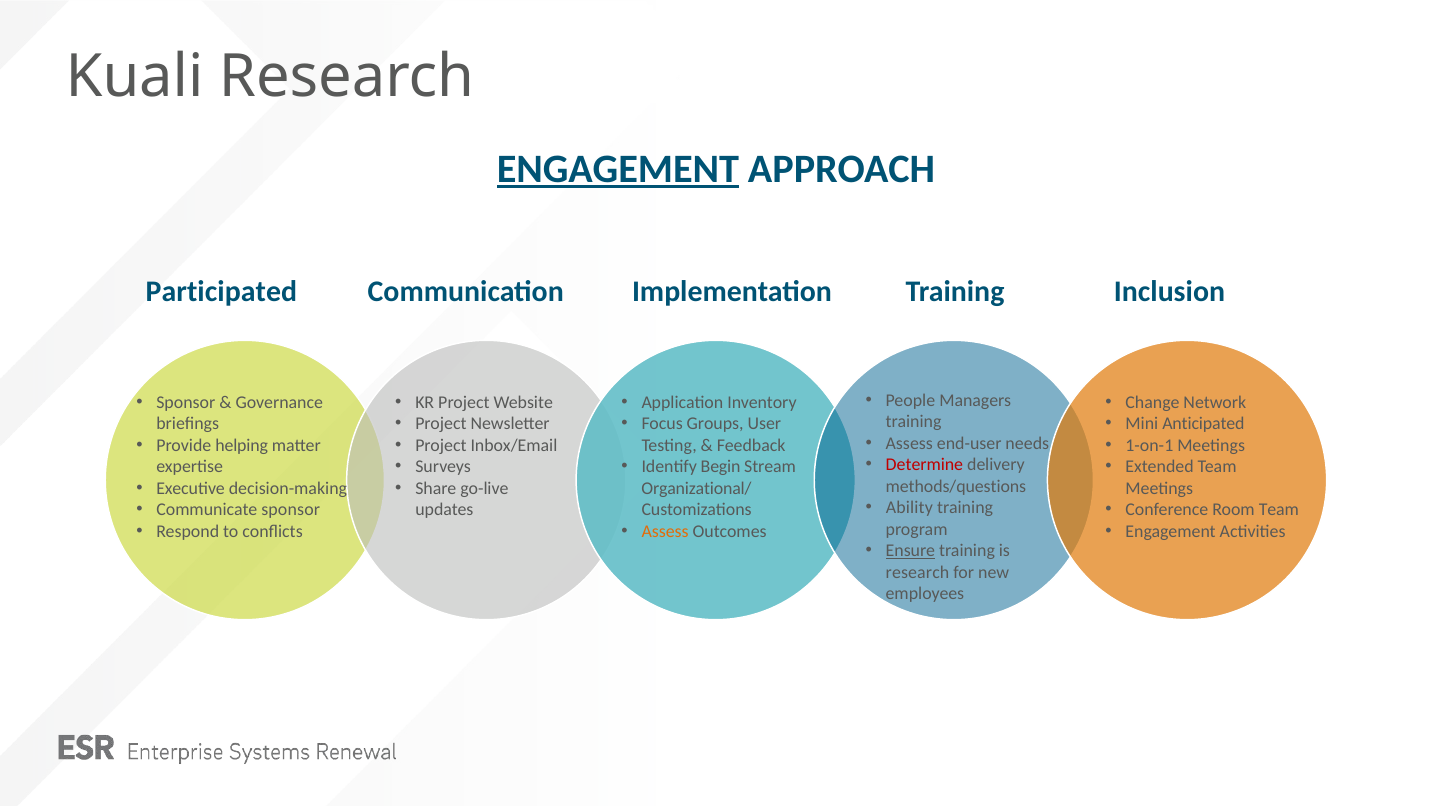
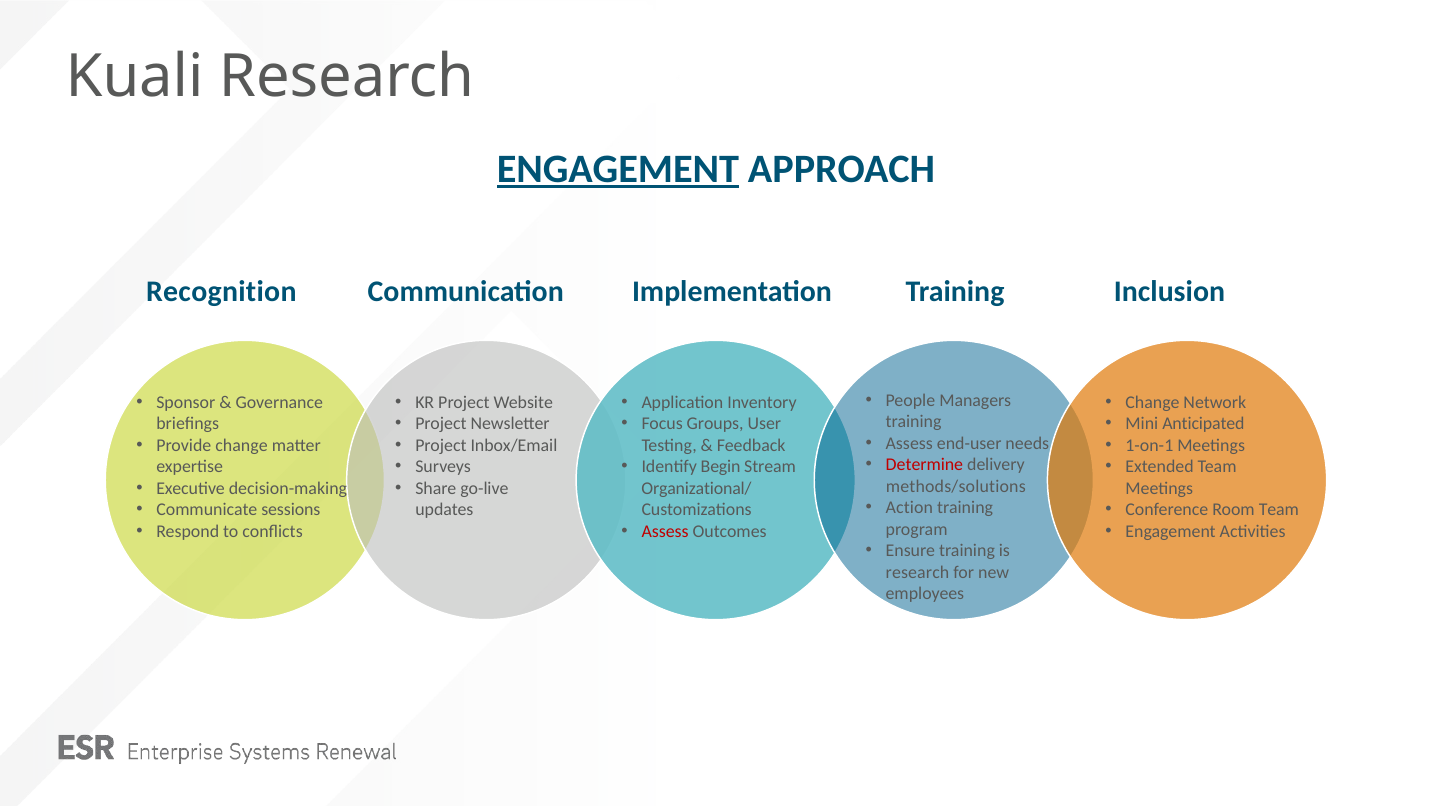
Participated: Participated -> Recognition
Provide helping: helping -> change
methods/questions: methods/questions -> methods/solutions
Ability: Ability -> Action
Communicate sponsor: sponsor -> sessions
Assess at (665, 531) colour: orange -> red
Ensure underline: present -> none
